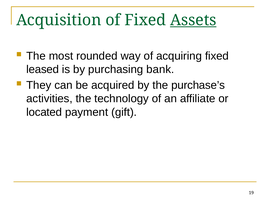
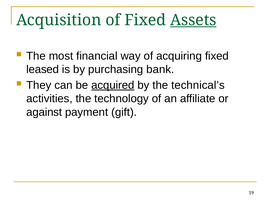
rounded: rounded -> financial
acquired underline: none -> present
purchase’s: purchase’s -> technical’s
located: located -> against
